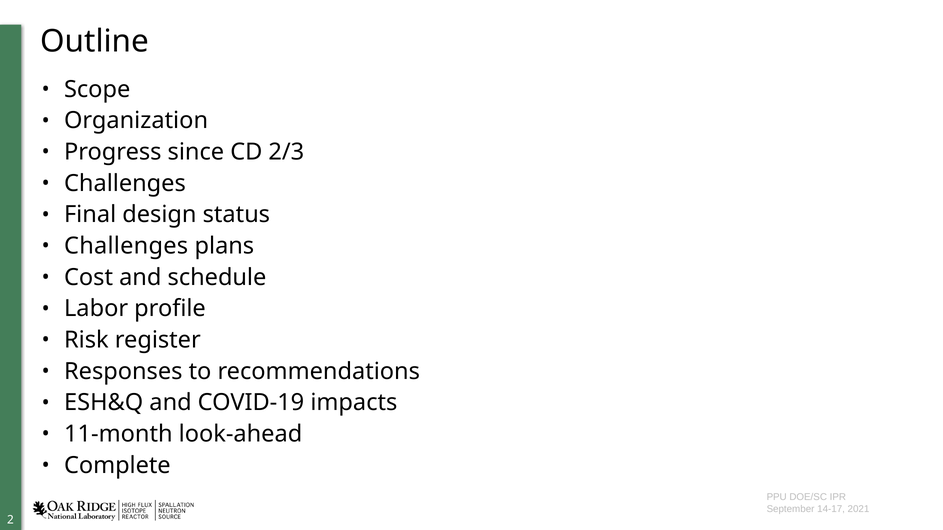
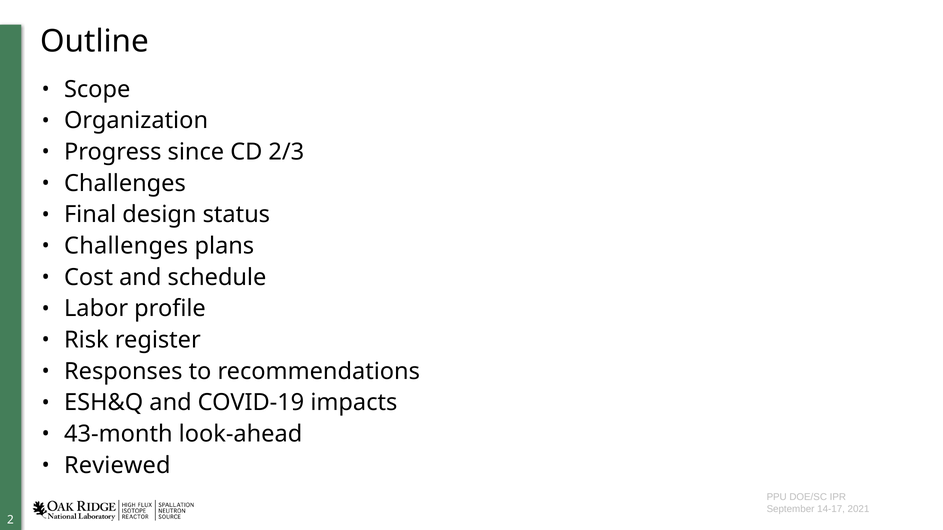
11-month: 11-month -> 43-month
Complete: Complete -> Reviewed
